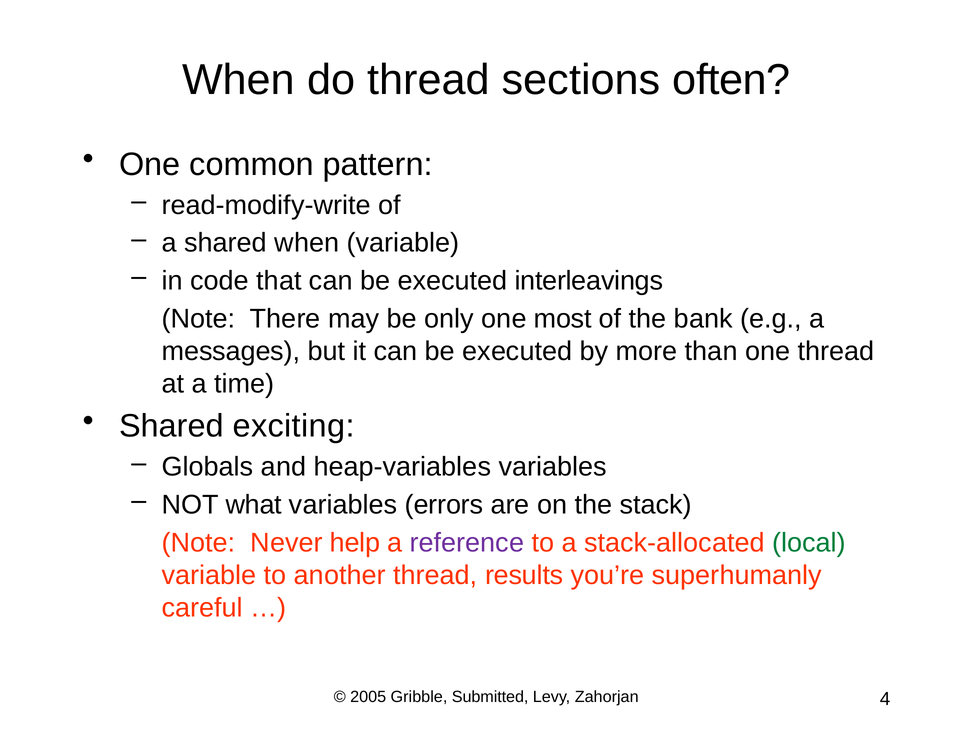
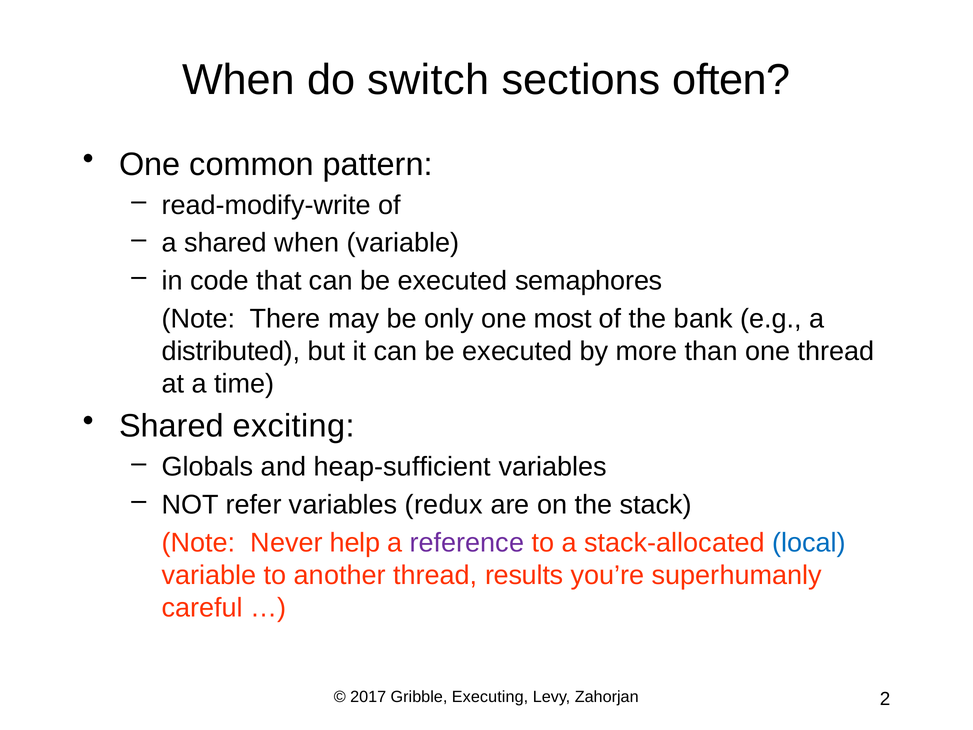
do thread: thread -> switch
interleavings: interleavings -> semaphores
messages: messages -> distributed
heap-variables: heap-variables -> heap-sufficient
what: what -> refer
errors: errors -> redux
local colour: green -> blue
2005: 2005 -> 2017
Submitted: Submitted -> Executing
4: 4 -> 2
